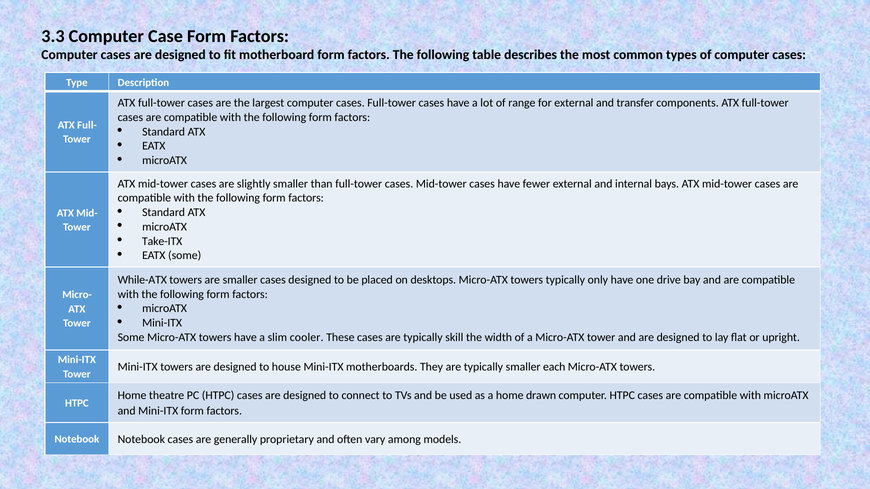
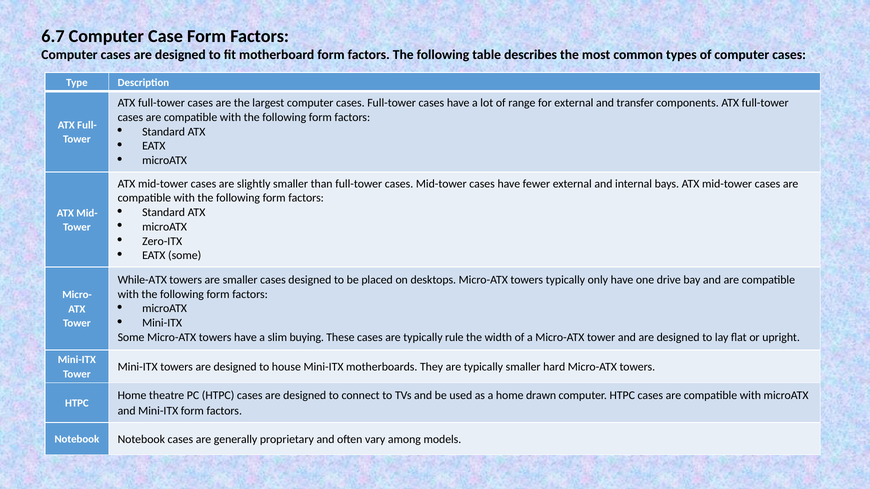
3.3: 3.3 -> 6.7
Take-ITX: Take-ITX -> Zero-ITX
cooler: cooler -> buying
skill: skill -> rule
each: each -> hard
